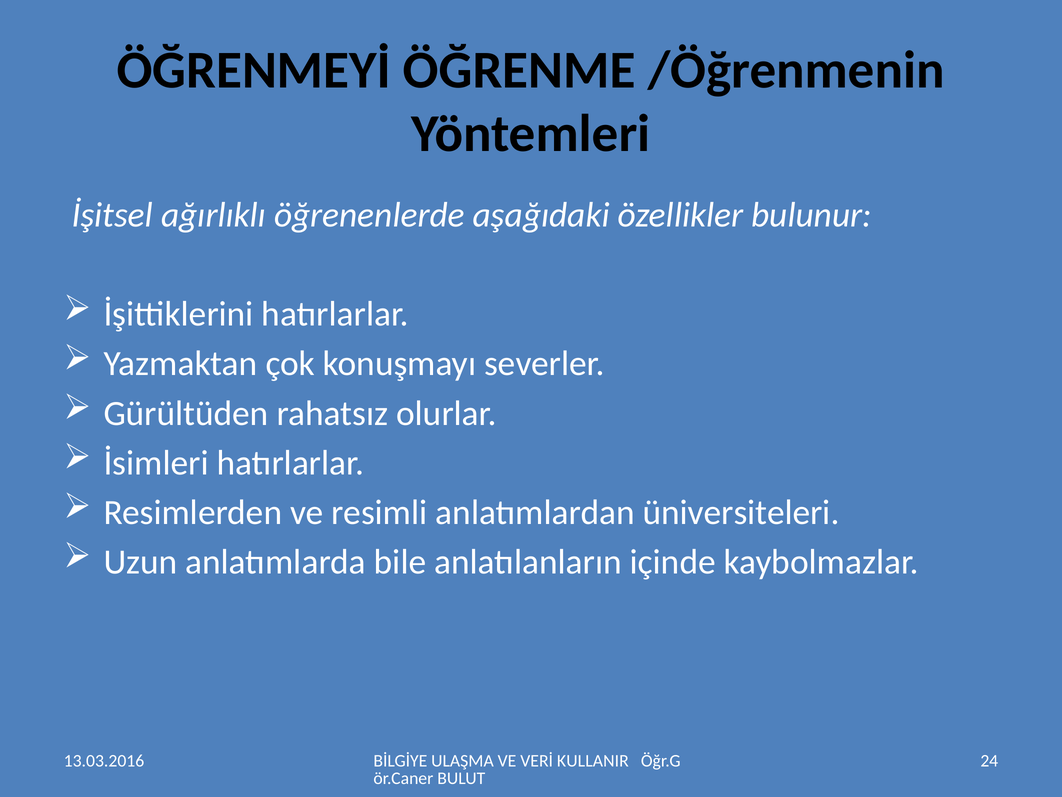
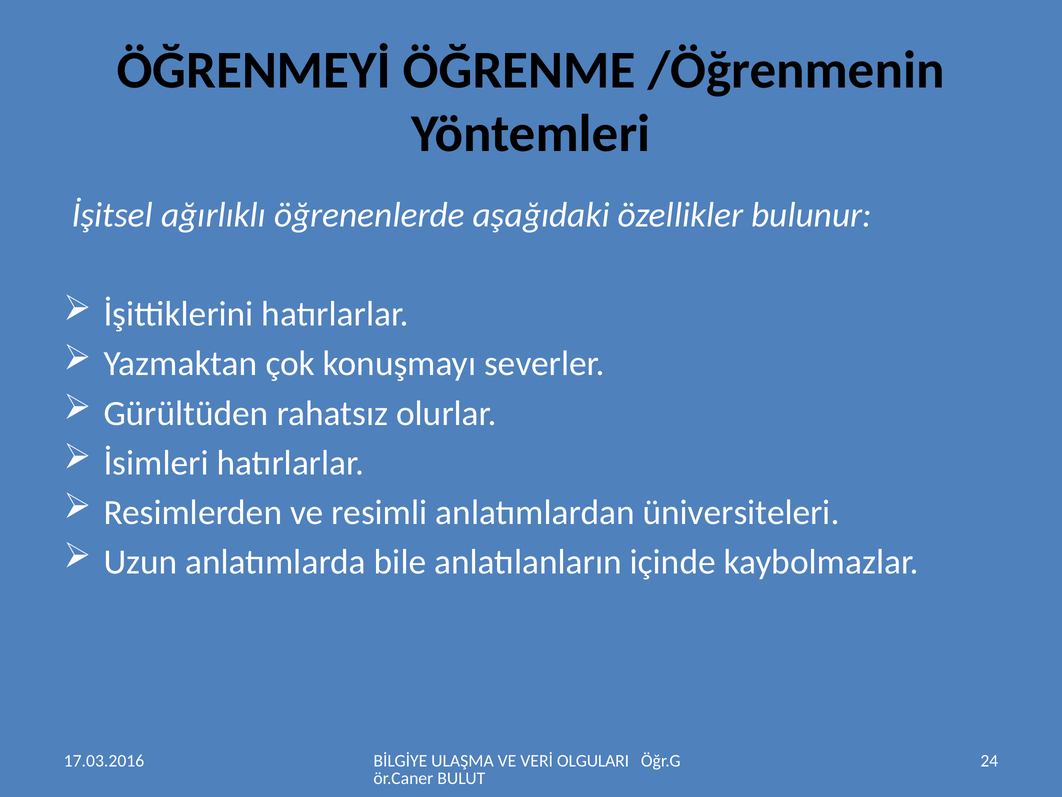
KULLANIR: KULLANIR -> OLGULARI
13.03.2016: 13.03.2016 -> 17.03.2016
